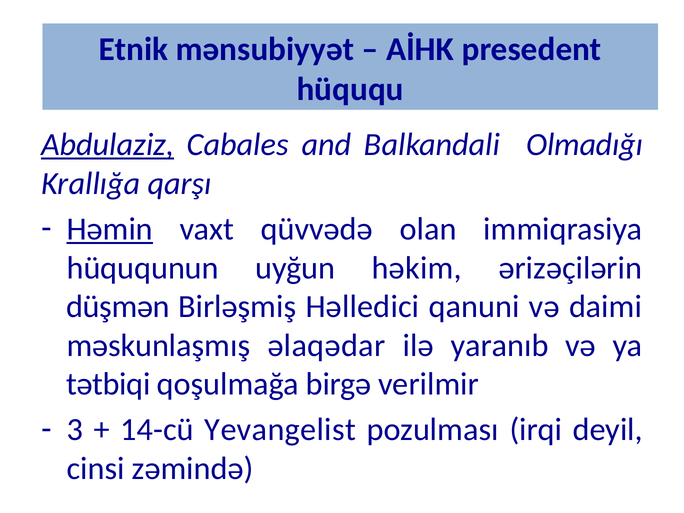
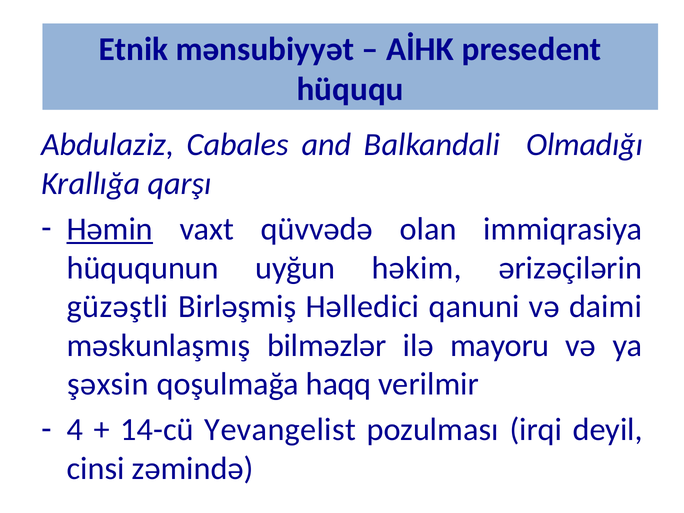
Abdulaziz underline: present -> none
düşmən: düşmən -> güzəştli
əlaqədar: əlaqədar -> bilməzlər
yaranıb: yaranıb -> mayoru
tətbiqi: tətbiqi -> şəxsin
birgə: birgə -> haqq
3: 3 -> 4
